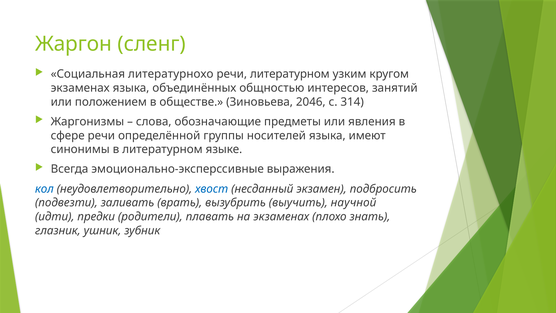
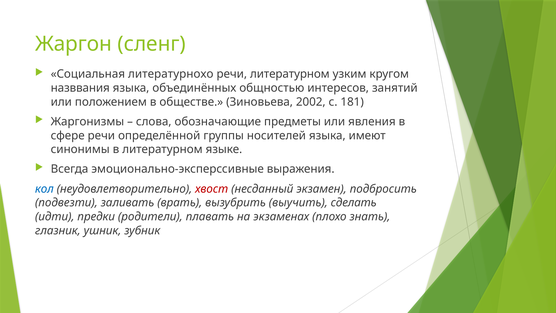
экзаменах at (80, 88): экзаменах -> назввания
2046: 2046 -> 2002
314: 314 -> 181
хвост colour: blue -> red
научной: научной -> сделать
